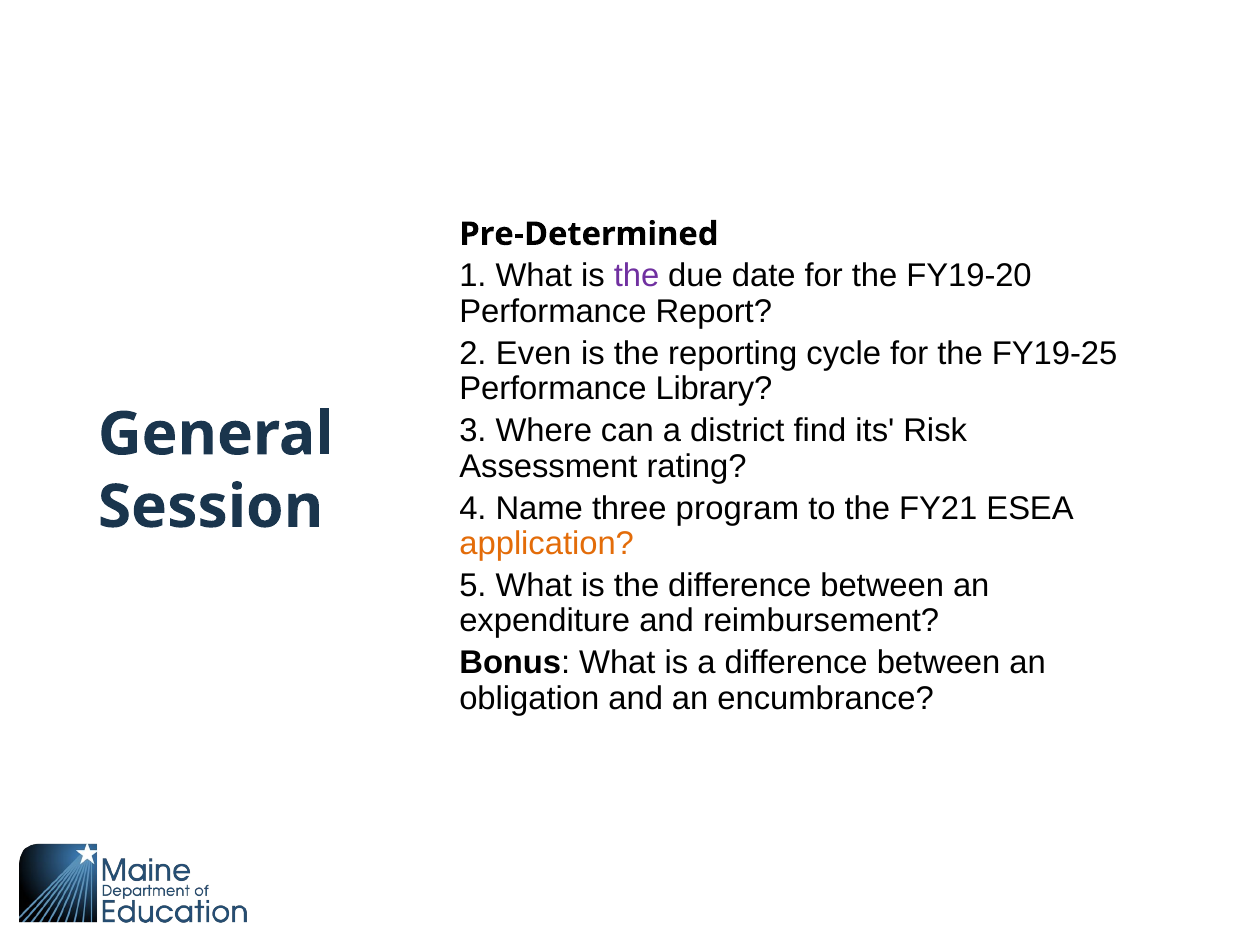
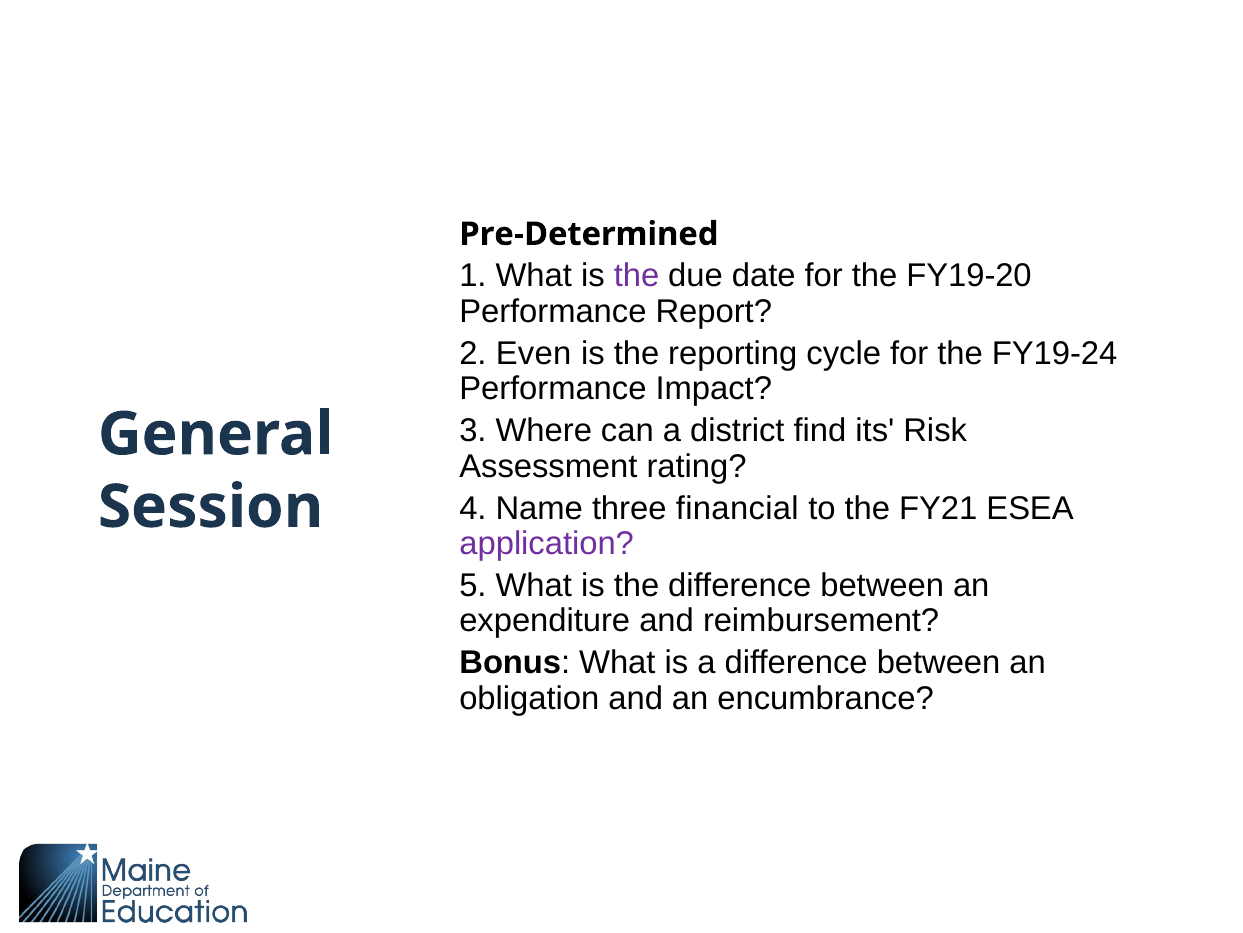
FY19-25: FY19-25 -> FY19-24
Library: Library -> Impact
program: program -> financial
application colour: orange -> purple
